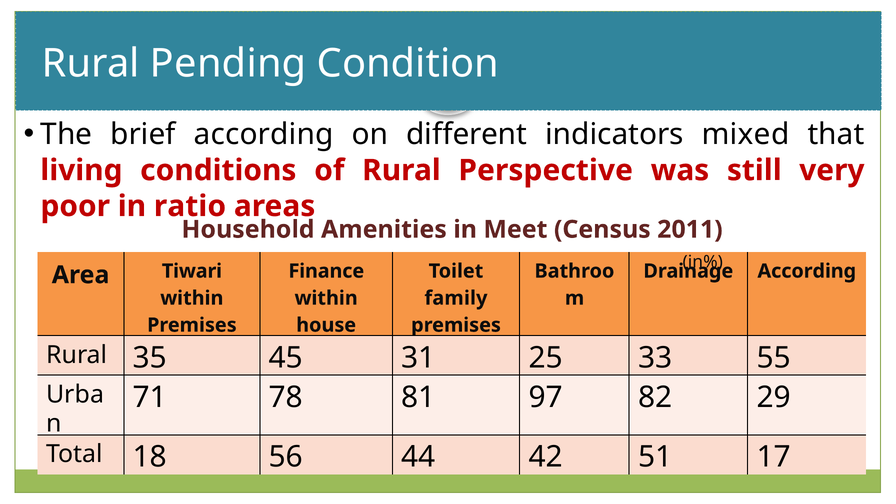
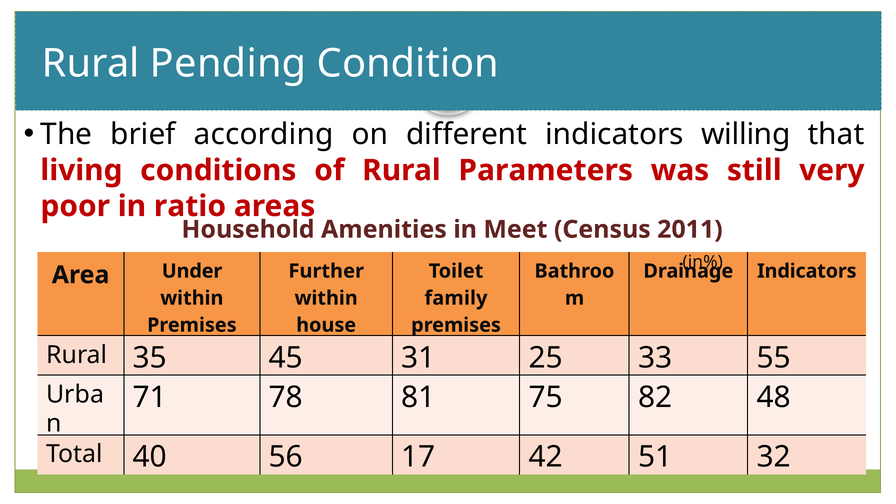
mixed: mixed -> willing
Perspective: Perspective -> Parameters
Finance: Finance -> Further
According at (807, 271): According -> Indicators
Tiwari: Tiwari -> Under
97: 97 -> 75
29: 29 -> 48
18: 18 -> 40
44: 44 -> 17
17: 17 -> 32
